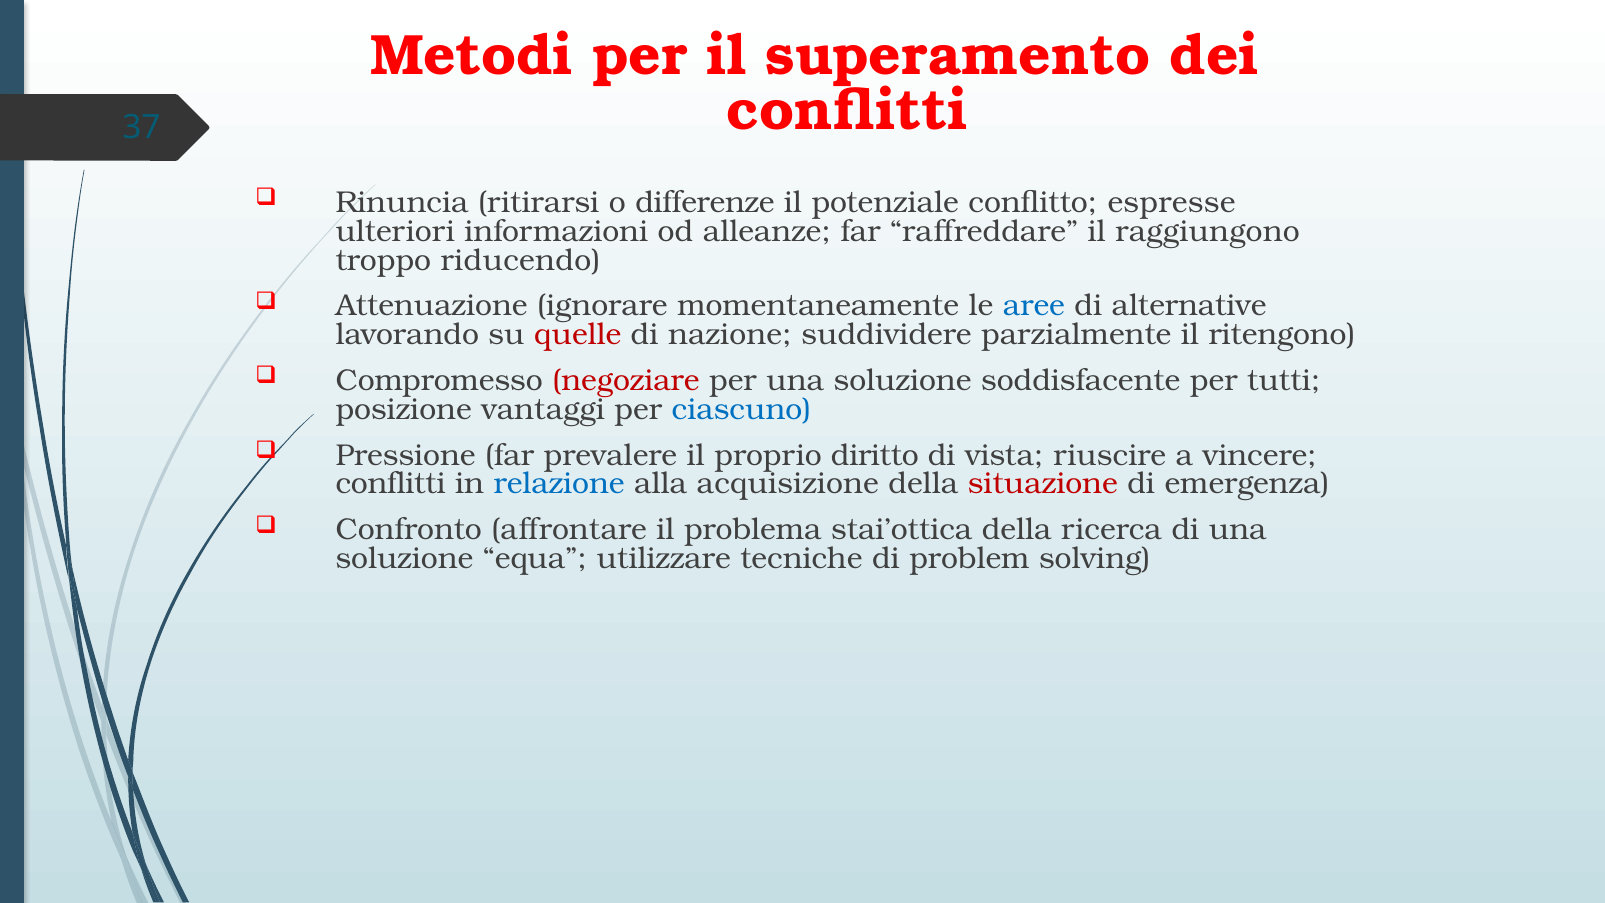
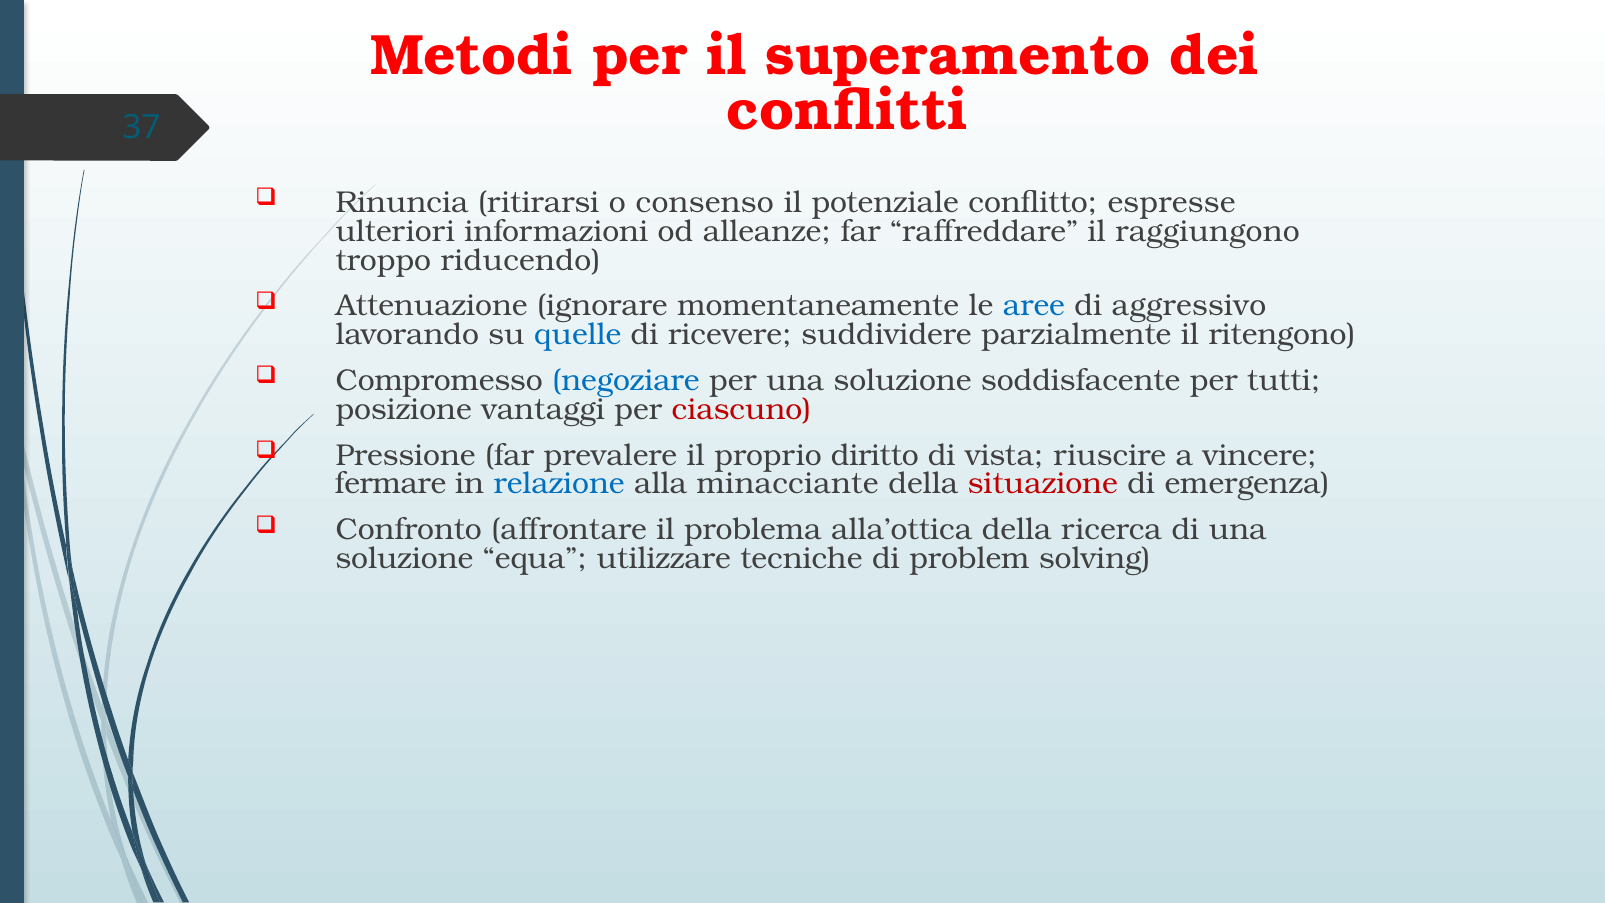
differenze: differenze -> consenso
alternative: alternative -> aggressivo
quelle colour: red -> blue
nazione: nazione -> ricevere
negoziare colour: red -> blue
ciascuno colour: blue -> red
conflitti at (391, 484): conflitti -> fermare
acquisizione: acquisizione -> minacciante
stai’ottica: stai’ottica -> alla’ottica
